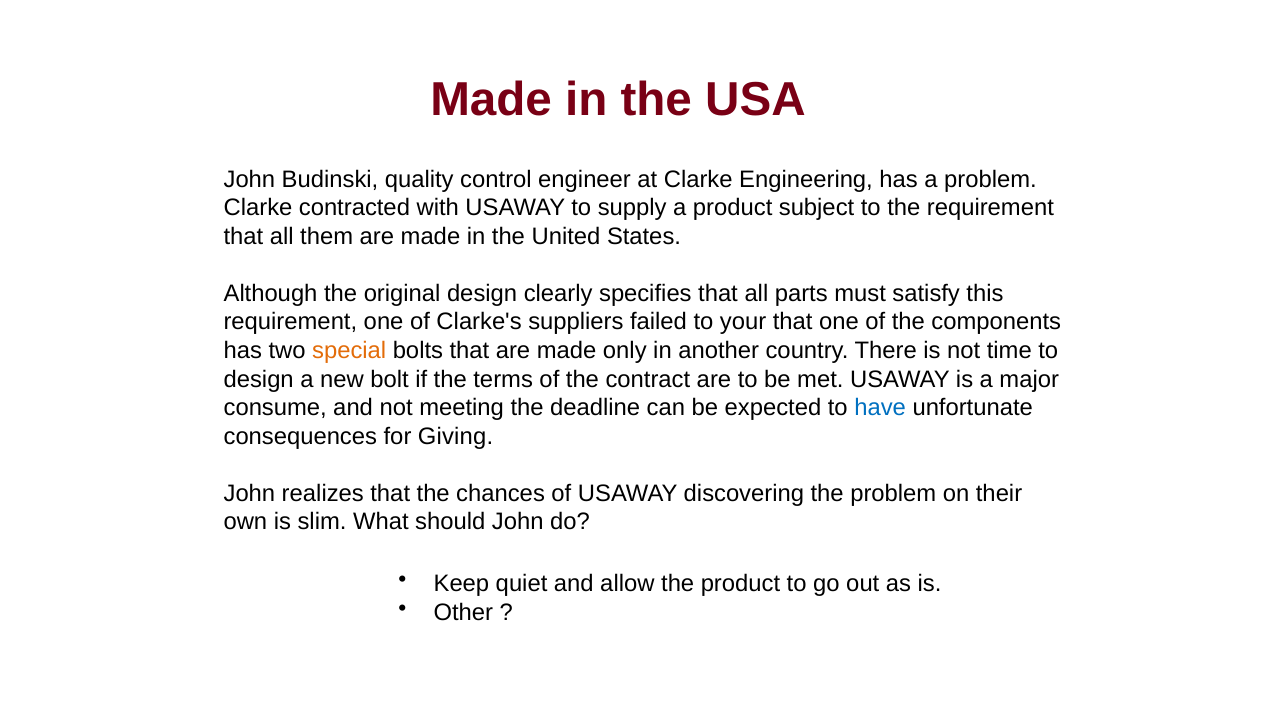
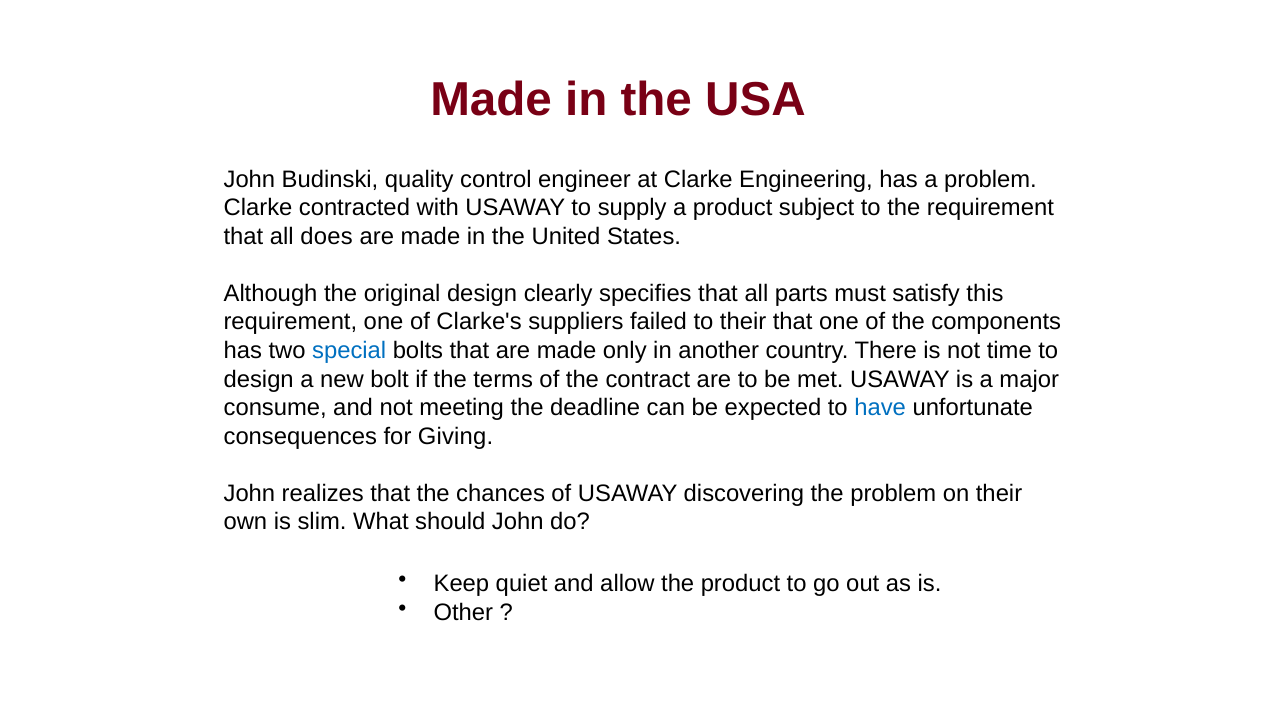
them: them -> does
to your: your -> their
special colour: orange -> blue
